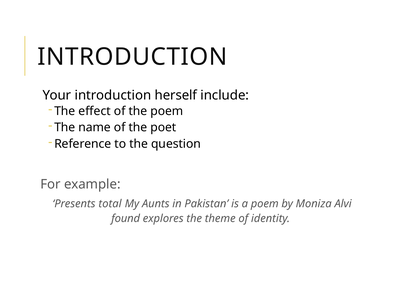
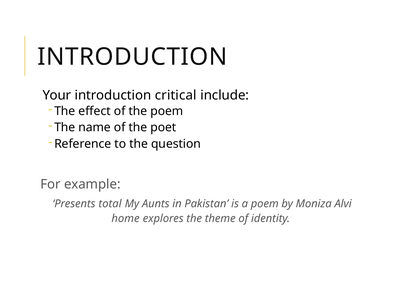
herself: herself -> critical
found: found -> home
